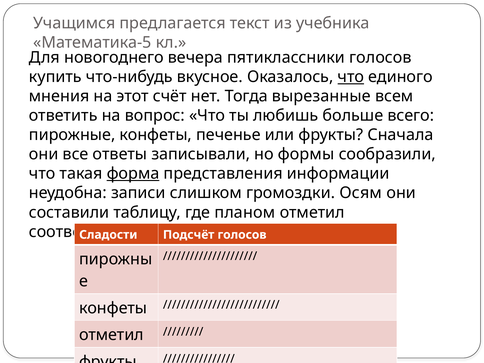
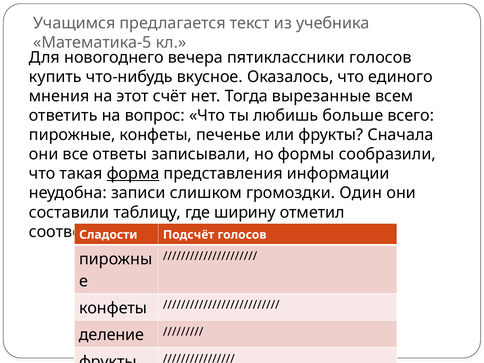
что at (351, 77) underline: present -> none
Осям: Осям -> Один
планом: планом -> ширину
отметил at (111, 335): отметил -> деление
